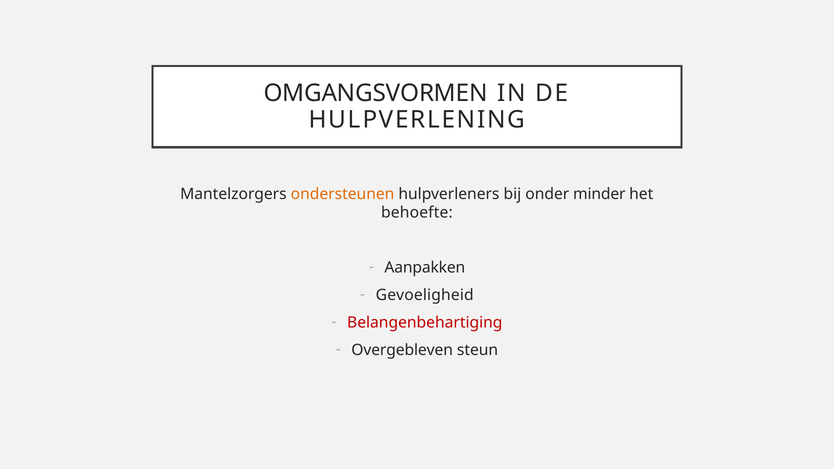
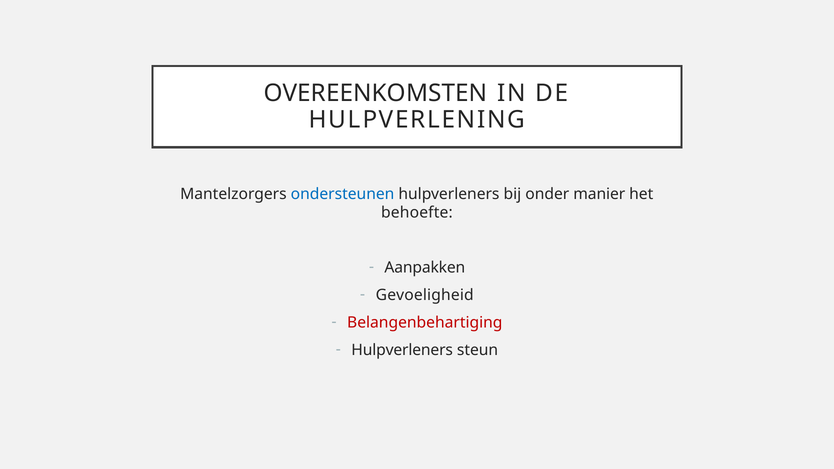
OMGANGSVORMEN: OMGANGSVORMEN -> OVEREENKOMSTEN
ondersteunen colour: orange -> blue
minder: minder -> manier
Overgebleven at (402, 350): Overgebleven -> Hulpverleners
